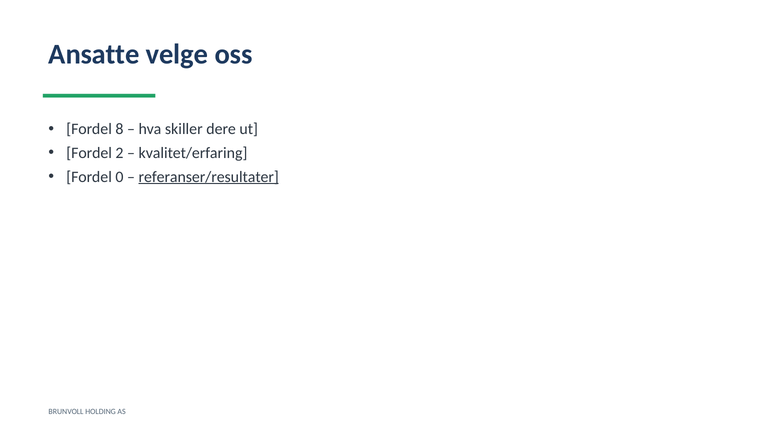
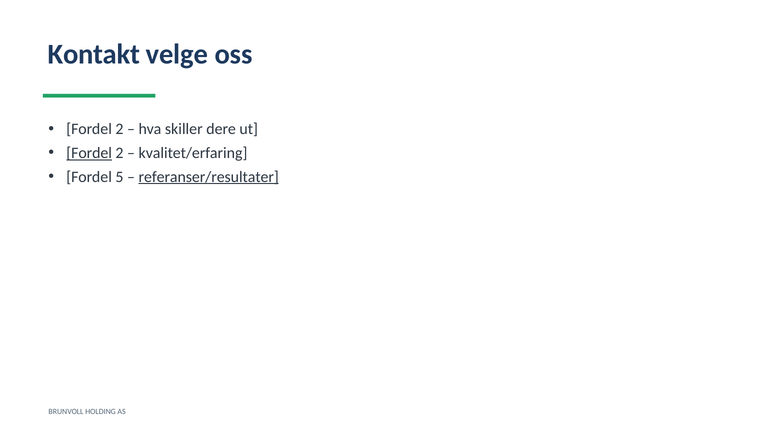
Ansatte: Ansatte -> Kontakt
8 at (119, 129): 8 -> 2
Fordel at (89, 153) underline: none -> present
0: 0 -> 5
